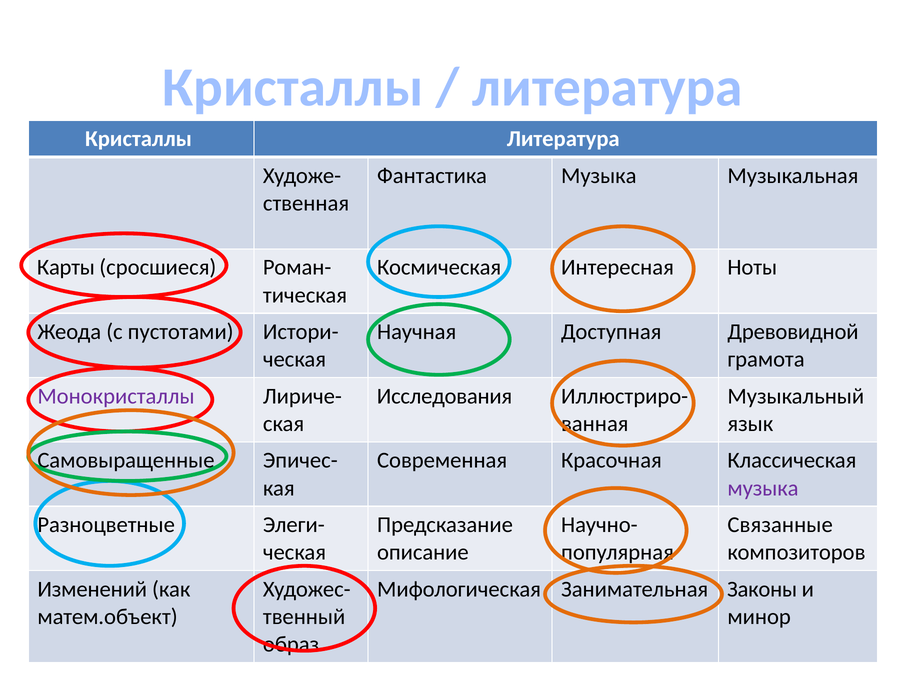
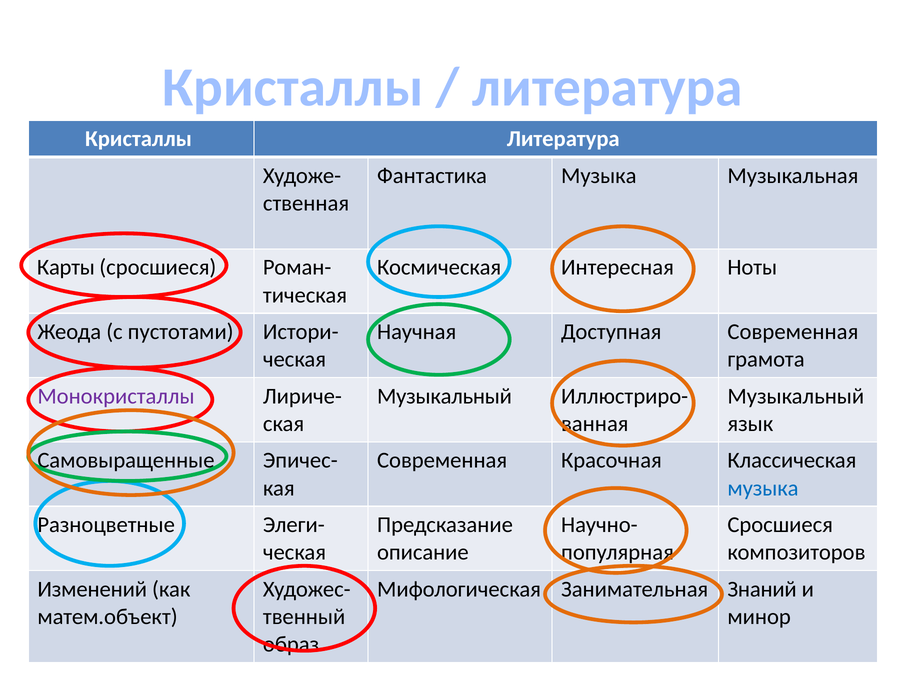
Доступная Древовидной: Древовидной -> Современная
Исследования at (445, 396): Исследования -> Музыкальный
музыка at (763, 489) colour: purple -> blue
Связанные at (780, 525): Связанные -> Сросшиеся
Законы: Законы -> Знаний
